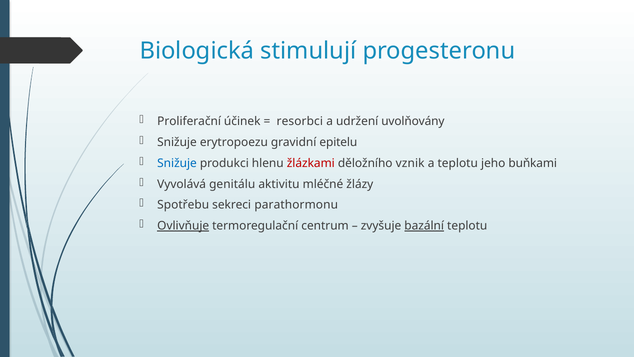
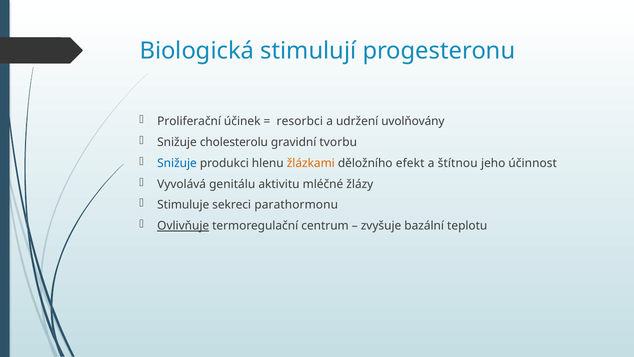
erytropoezu: erytropoezu -> cholesterolu
epitelu: epitelu -> tvorbu
žlázkami colour: red -> orange
vznik: vznik -> efekt
a teplotu: teplotu -> štítnou
buňkami: buňkami -> účinnost
Spotřebu: Spotřebu -> Stimuluje
bazální underline: present -> none
